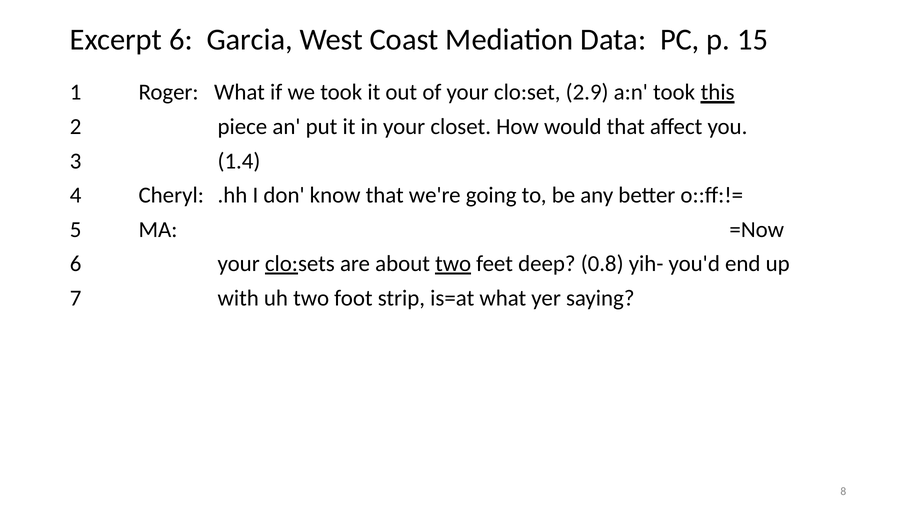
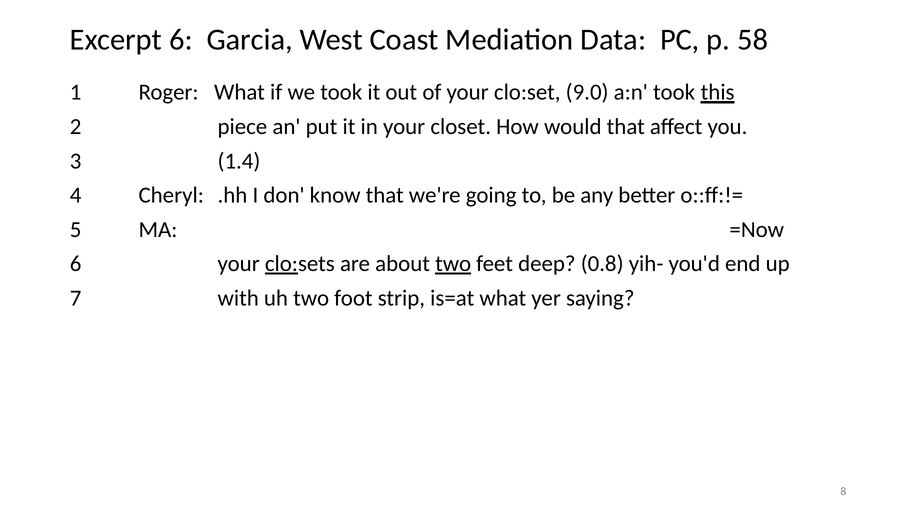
15: 15 -> 58
2.9: 2.9 -> 9.0
